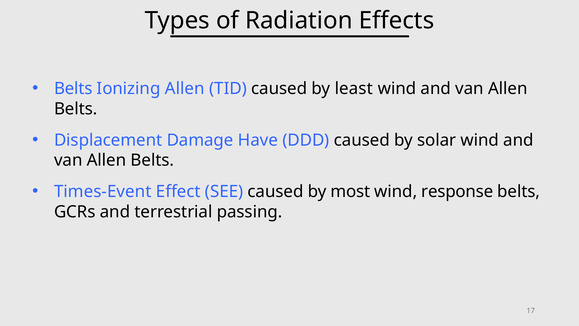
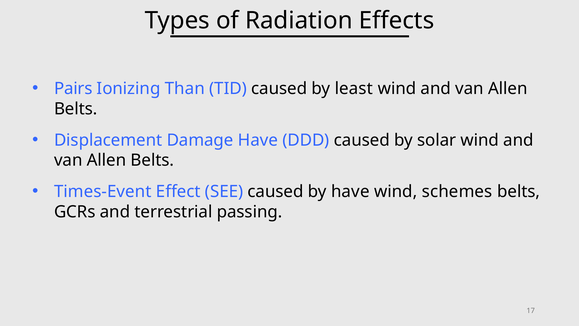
Belts at (73, 89): Belts -> Pairs
Ionizing Allen: Allen -> Than
by most: most -> have
response: response -> schemes
